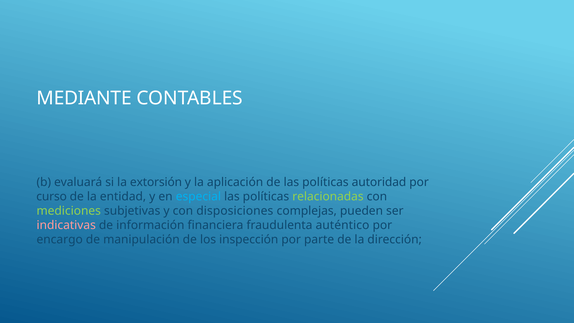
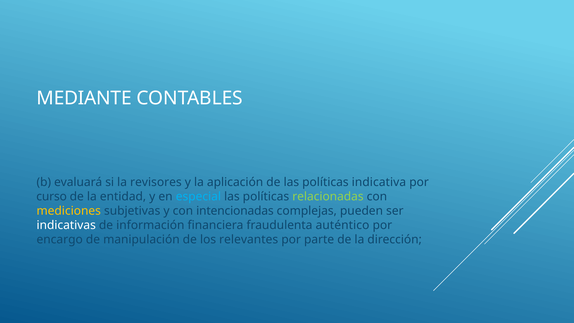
extorsión: extorsión -> revisores
autoridad: autoridad -> indicativa
mediciones colour: light green -> yellow
disposiciones: disposiciones -> intencionadas
indicativas colour: pink -> white
inspección: inspección -> relevantes
